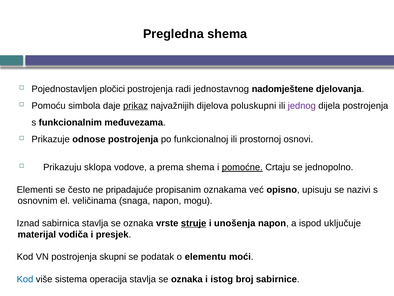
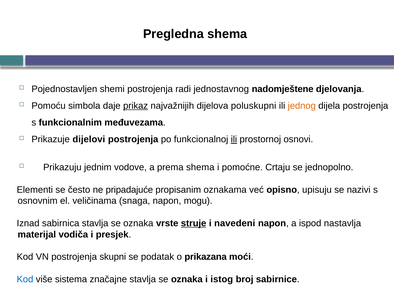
pločici: pločici -> shemi
jednog colour: purple -> orange
odnose: odnose -> dijelovi
ili at (234, 139) underline: none -> present
sklopa: sklopa -> jednim
pomoćne underline: present -> none
unošenja: unošenja -> navedeni
uključuje: uključuje -> nastavlja
elementu: elementu -> prikazana
operacija: operacija -> značajne
